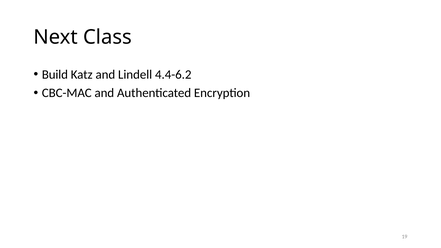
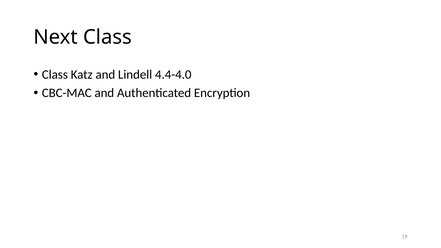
Build at (55, 75): Build -> Class
4.4-6.2: 4.4-6.2 -> 4.4-4.0
